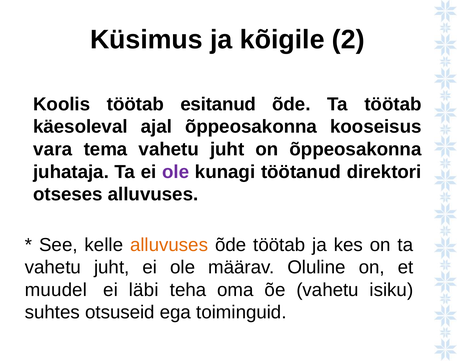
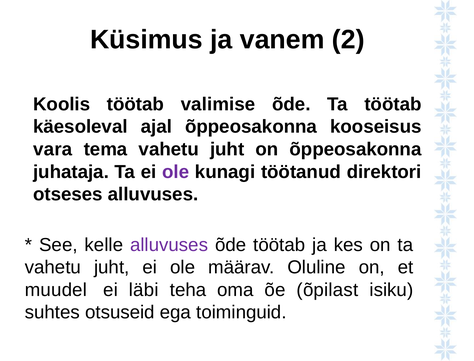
kõigile: kõigile -> vanem
esitanud: esitanud -> valimise
alluvuses at (169, 244) colour: orange -> purple
õe vahetu: vahetu -> õpilast
